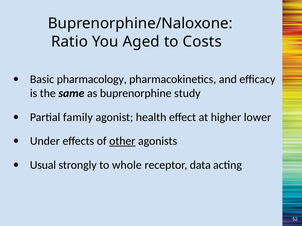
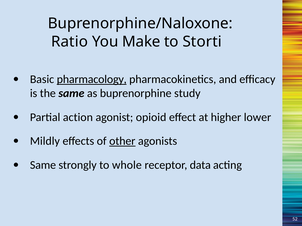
Aged: Aged -> Make
Costs: Costs -> Storti
pharmacology underline: none -> present
family: family -> action
health: health -> opioid
Under: Under -> Mildly
Usual at (43, 165): Usual -> Same
